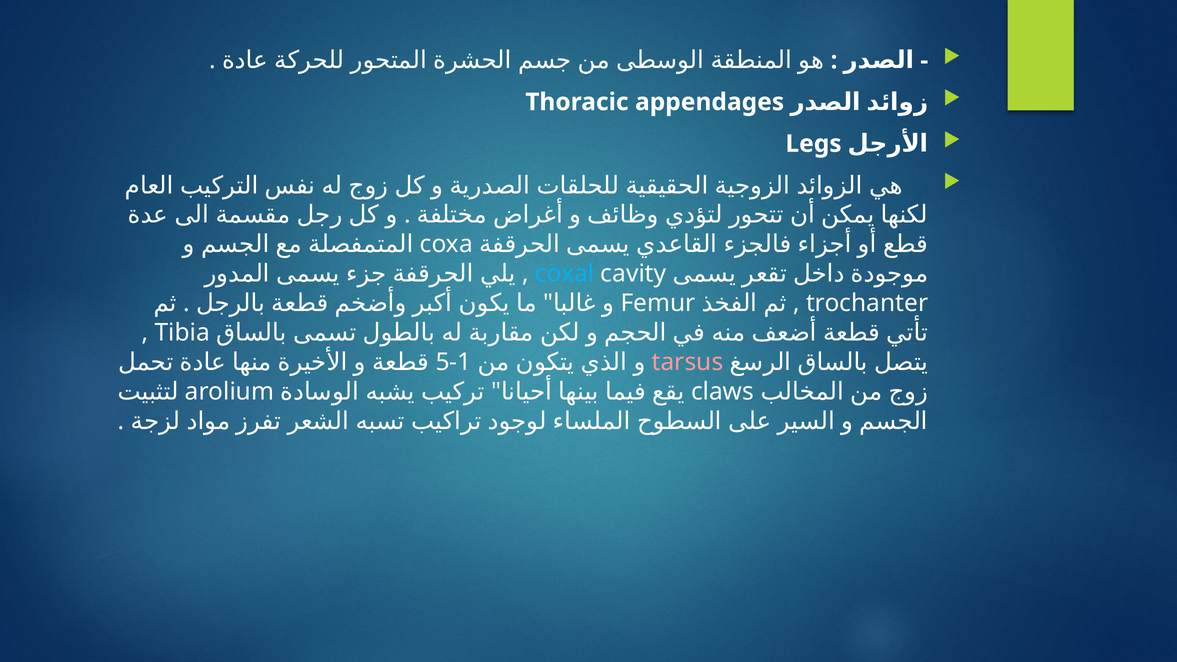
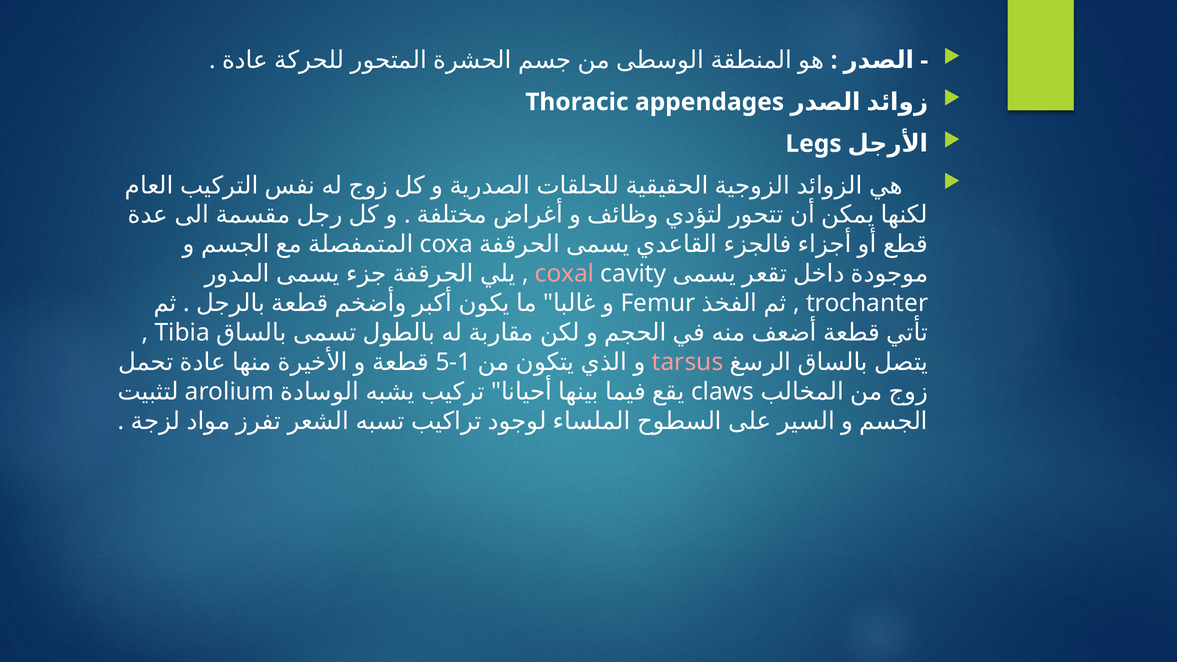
coxal colour: light blue -> pink
